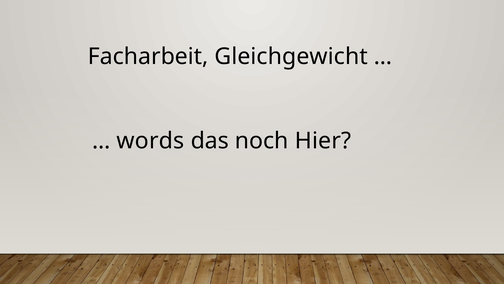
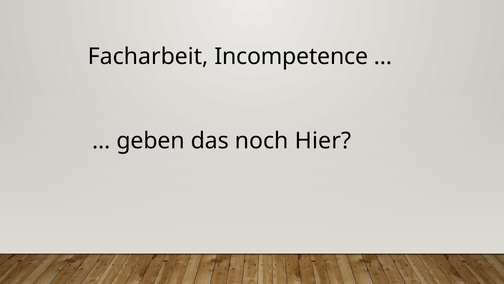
Gleichgewicht: Gleichgewicht -> Incompetence
words: words -> geben
